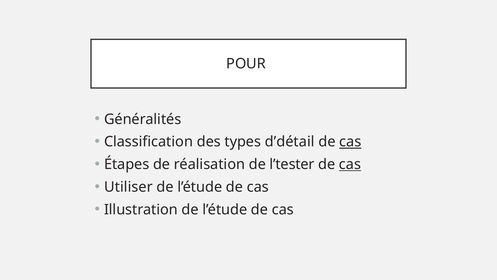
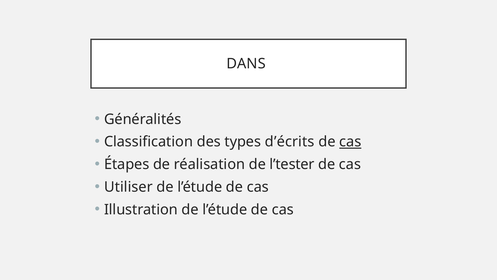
POUR: POUR -> DANS
d’détail: d’détail -> d’écrits
cas at (350, 164) underline: present -> none
